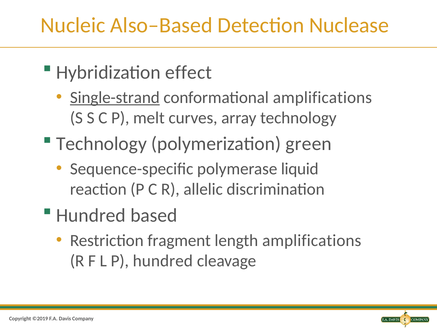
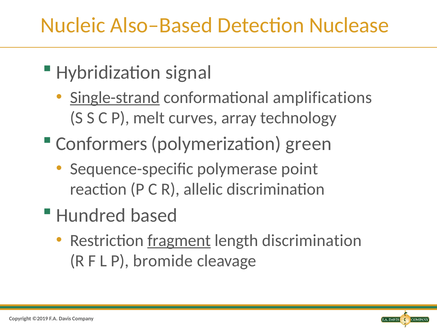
effect: effect -> signal
Technology at (101, 144): Technology -> Conformers
liquid: liquid -> point
fragment underline: none -> present
length amplifications: amplifications -> discrimination
P hundred: hundred -> bromide
